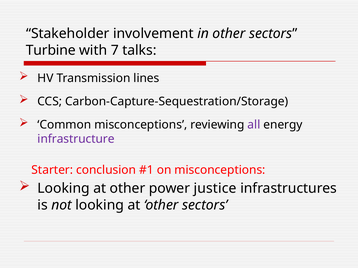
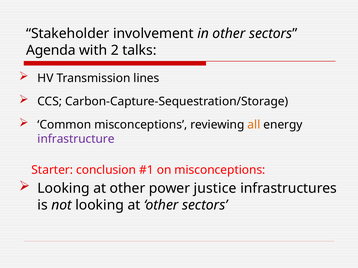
Turbine: Turbine -> Agenda
7: 7 -> 2
all colour: purple -> orange
